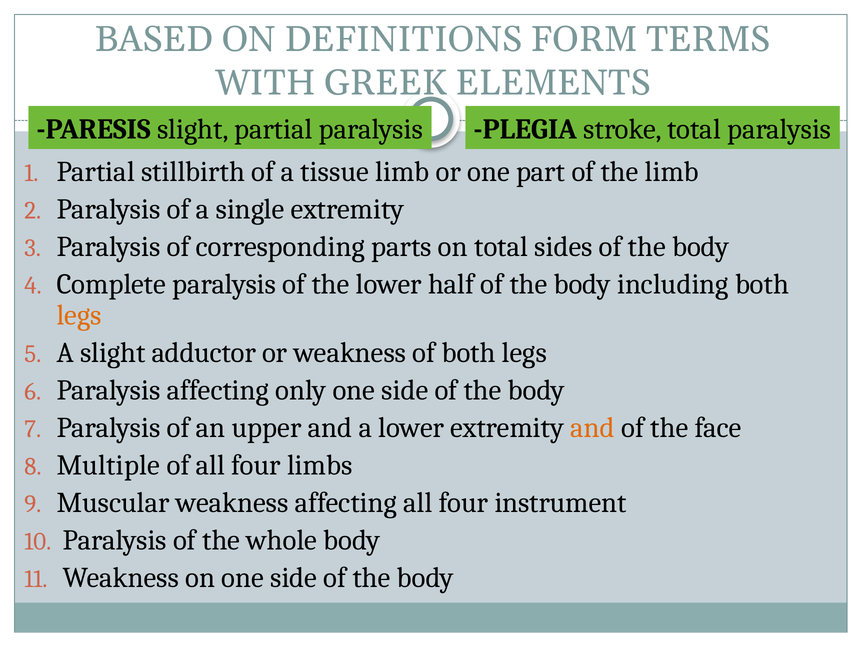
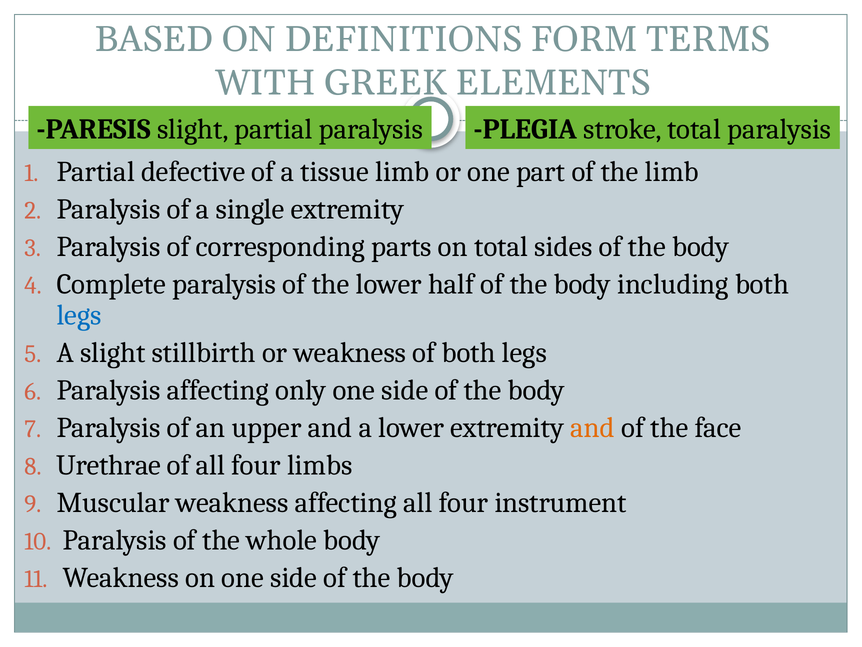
stillbirth: stillbirth -> defective
legs at (79, 315) colour: orange -> blue
adductor: adductor -> stillbirth
Multiple: Multiple -> Urethrae
